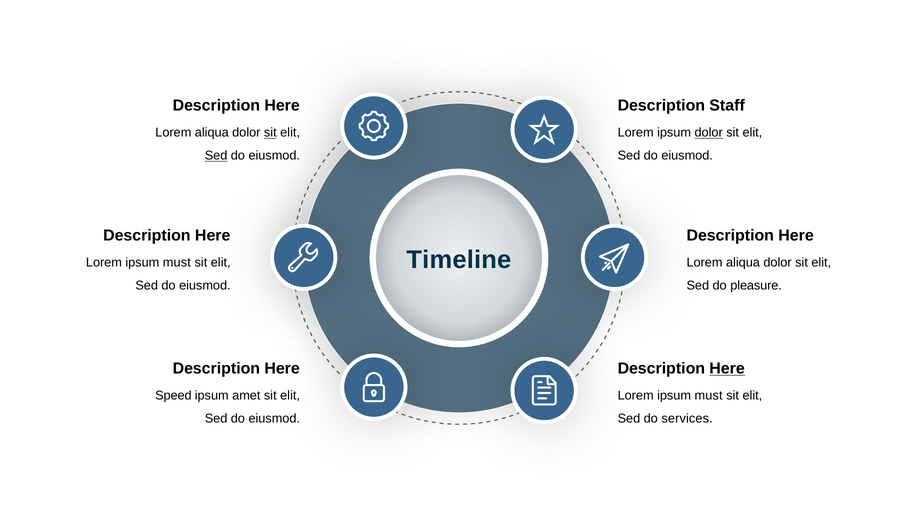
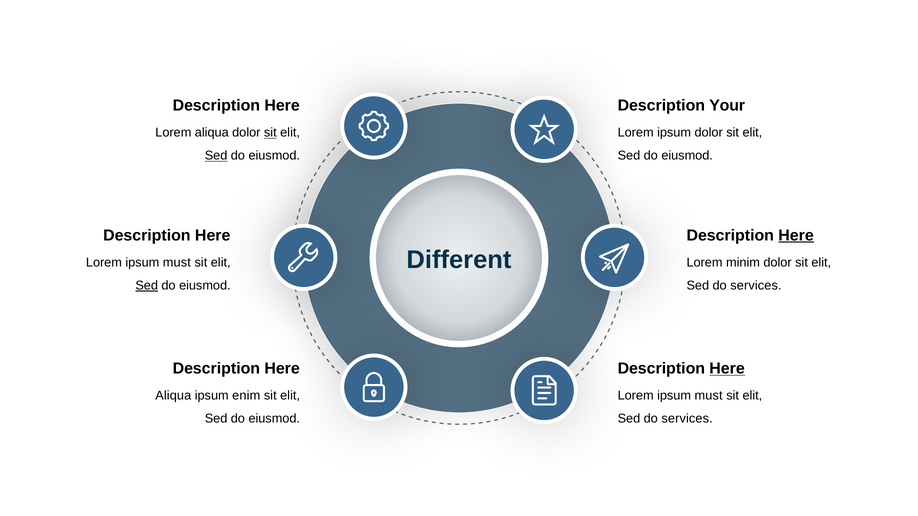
Staff: Staff -> Your
dolor at (709, 133) underline: present -> none
Here at (796, 236) underline: none -> present
Timeline: Timeline -> Different
aliqua at (743, 263): aliqua -> minim
Sed at (147, 286) underline: none -> present
pleasure at (756, 286): pleasure -> services
Speed at (173, 396): Speed -> Aliqua
amet: amet -> enim
